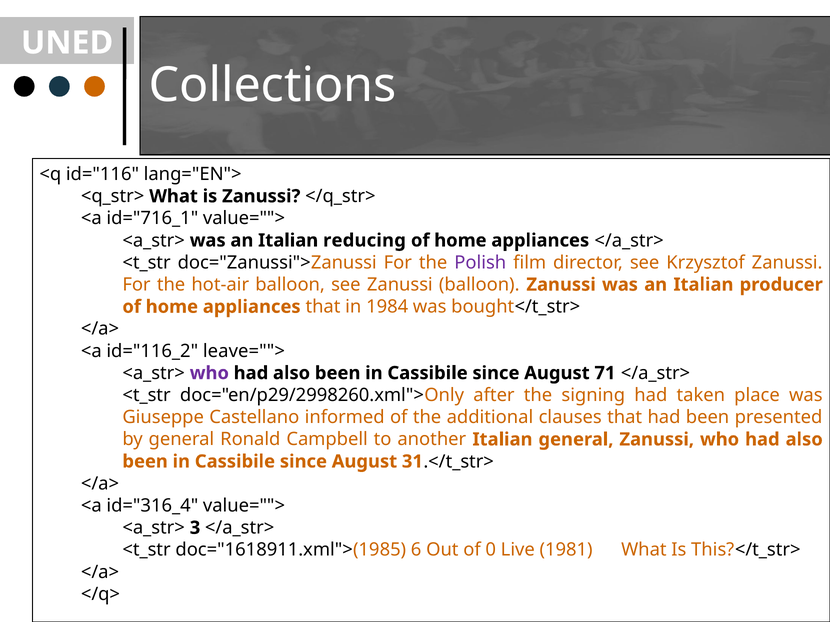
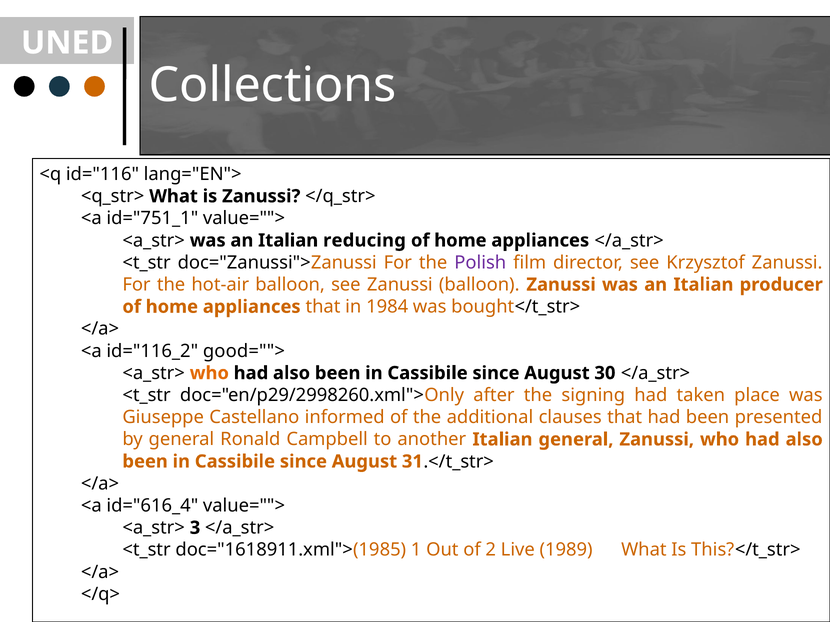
id="716_1: id="716_1 -> id="751_1
leave="">: leave=""> -> good="">
who at (209, 373) colour: purple -> orange
71: 71 -> 30
id="316_4: id="316_4 -> id="616_4
6: 6 -> 1
0: 0 -> 2
1981: 1981 -> 1989
